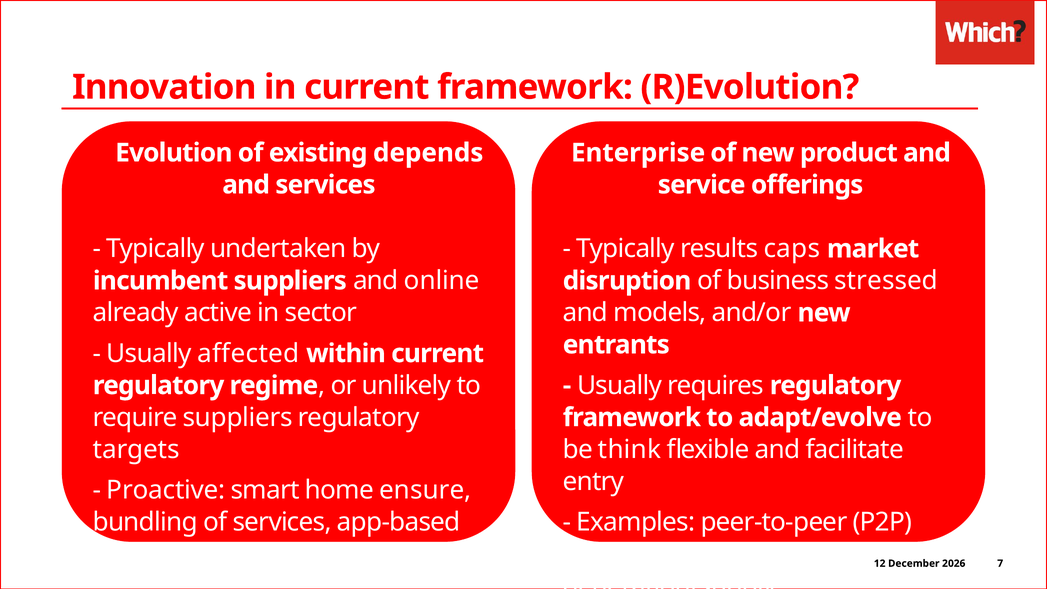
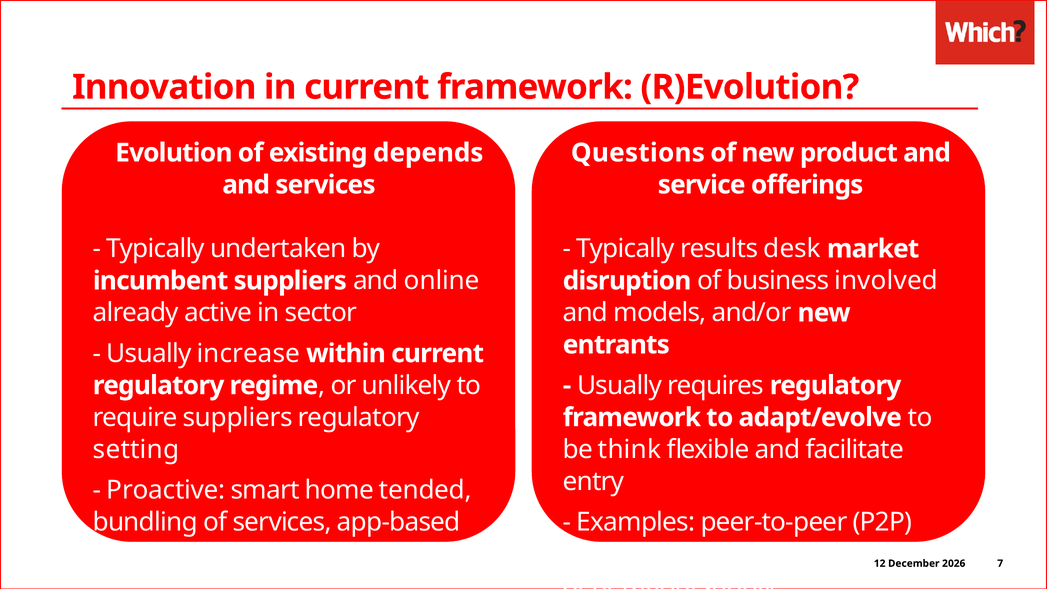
Enterprise: Enterprise -> Questions
caps: caps -> desk
stressed: stressed -> involved
affected: affected -> increase
targets: targets -> setting
ensure: ensure -> tended
